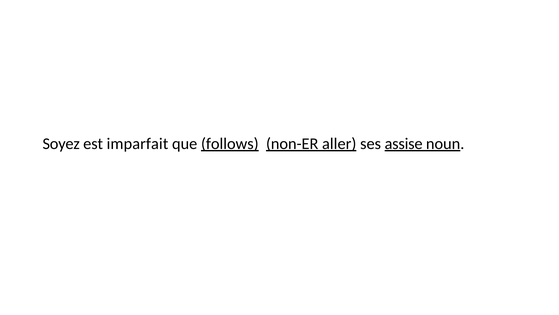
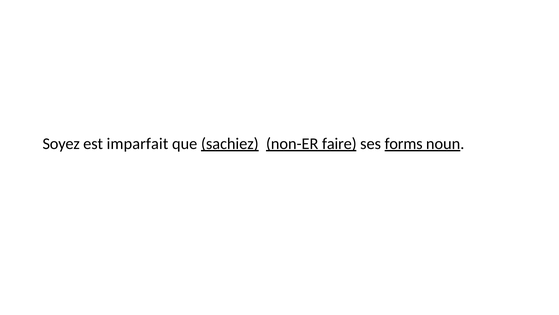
follows: follows -> sachiez
aller: aller -> faire
assise: assise -> forms
